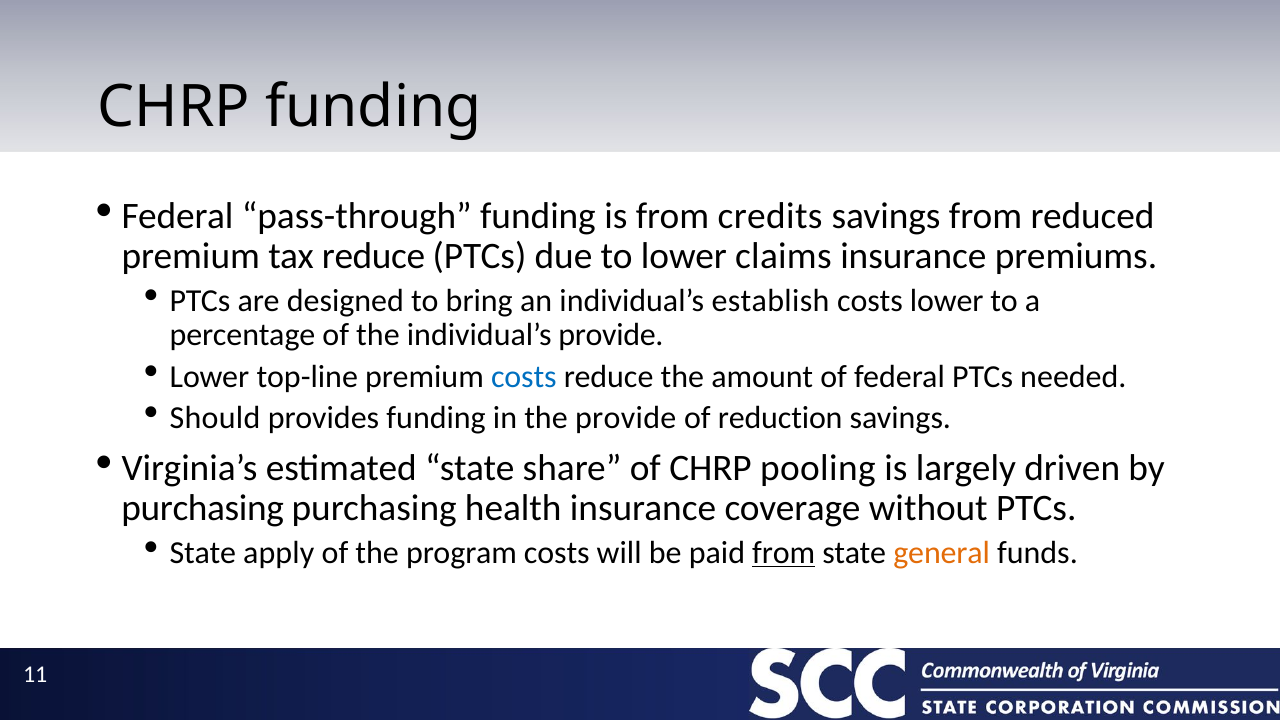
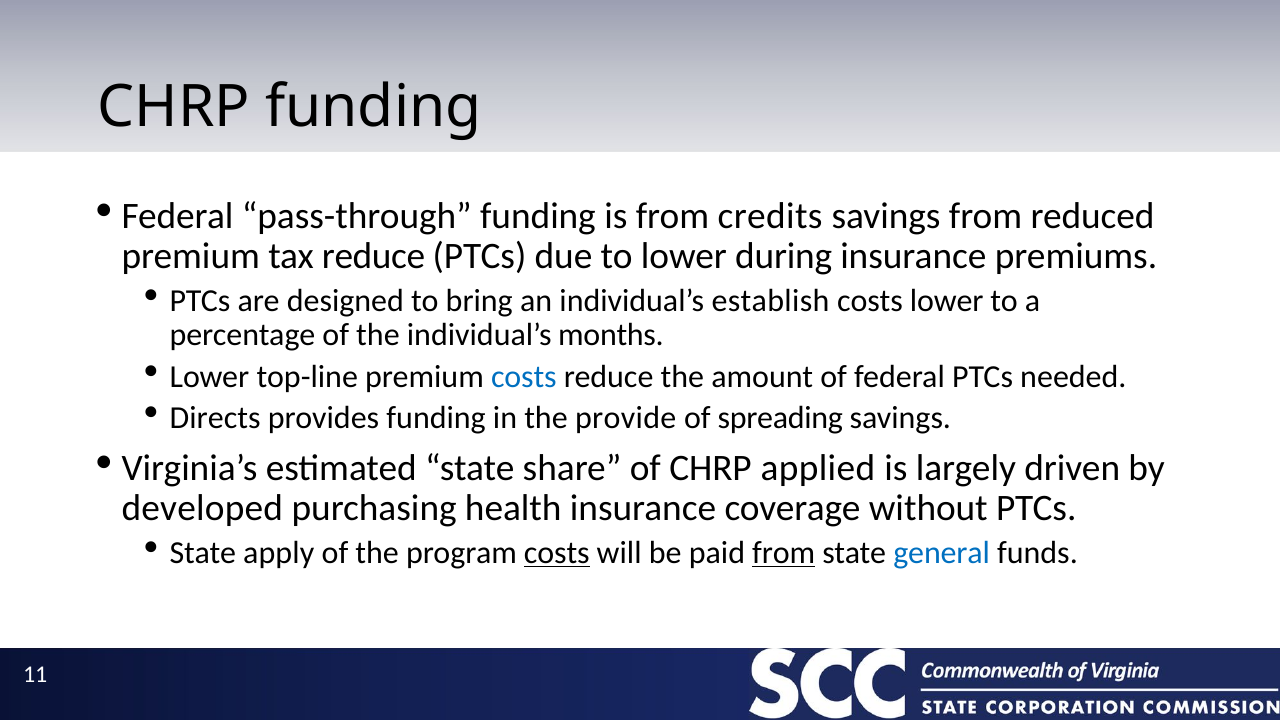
claims: claims -> during
individual’s provide: provide -> months
Should: Should -> Directs
reduction: reduction -> spreading
pooling: pooling -> applied
purchasing at (203, 509): purchasing -> developed
costs at (557, 553) underline: none -> present
general colour: orange -> blue
